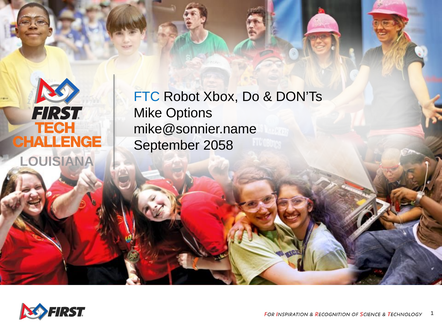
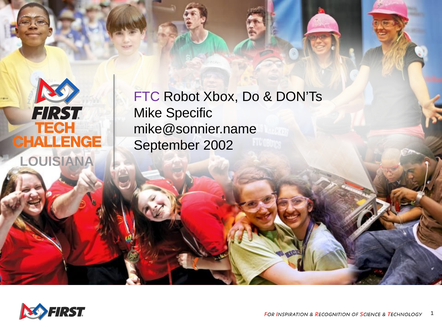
FTC colour: blue -> purple
Options: Options -> Specific
2058: 2058 -> 2002
